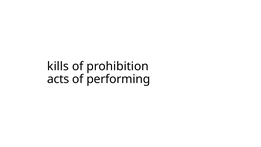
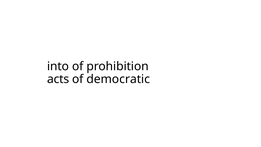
kills: kills -> into
performing: performing -> democratic
